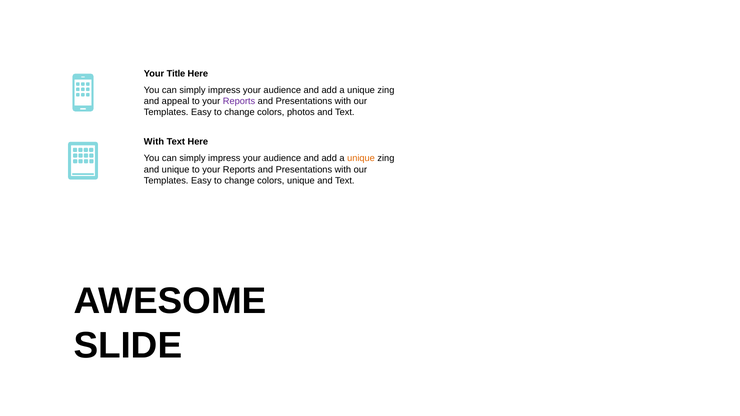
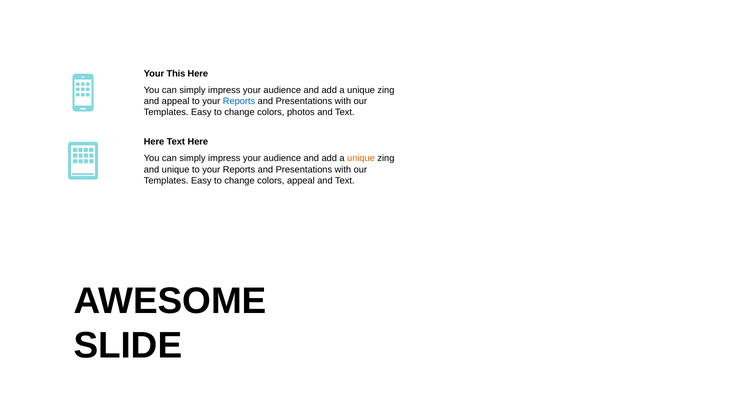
Title: Title -> This
Reports at (239, 101) colour: purple -> blue
With at (154, 142): With -> Here
colors unique: unique -> appeal
